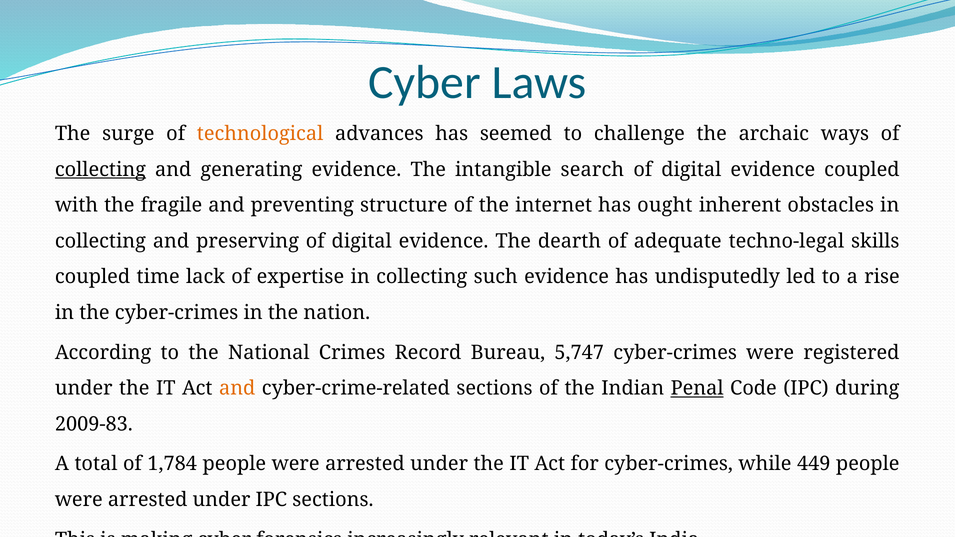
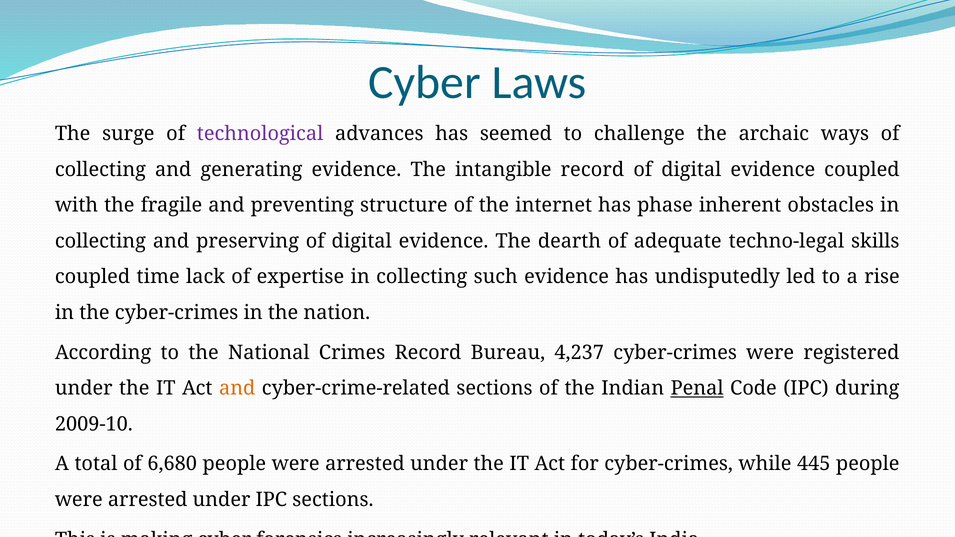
technological colour: orange -> purple
collecting at (100, 170) underline: present -> none
intangible search: search -> record
ought: ought -> phase
5,747: 5,747 -> 4,237
2009-83: 2009-83 -> 2009-10
1,784: 1,784 -> 6,680
449: 449 -> 445
